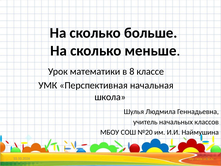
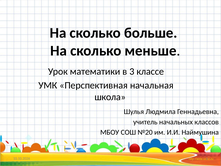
8: 8 -> 3
